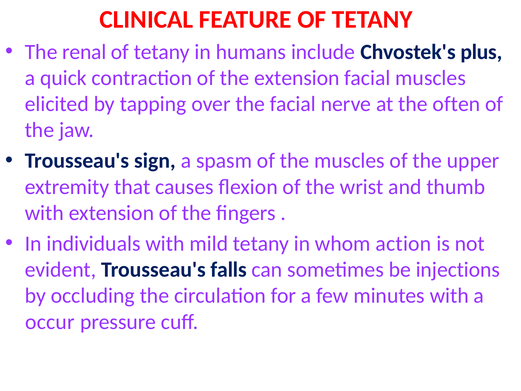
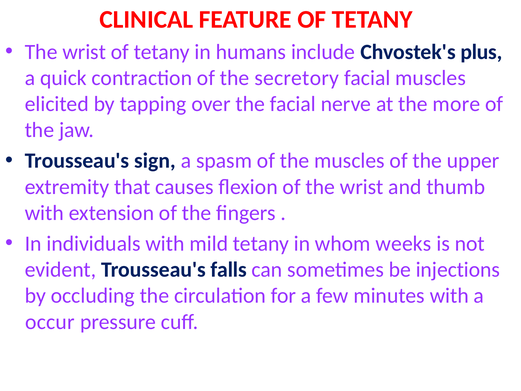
renal at (84, 52): renal -> wrist
the extension: extension -> secretory
often: often -> more
action: action -> weeks
